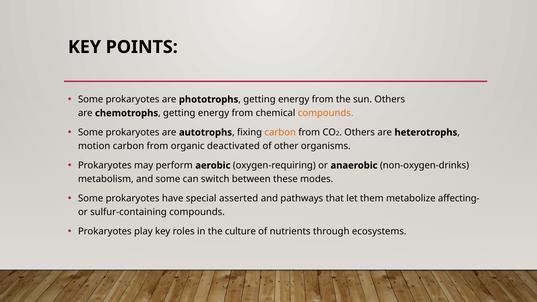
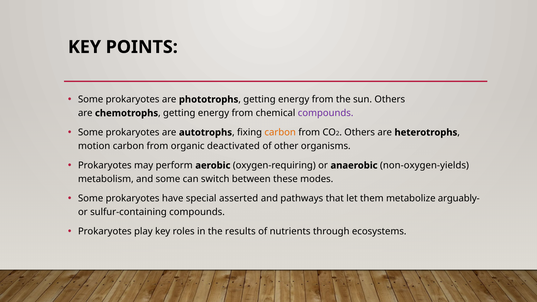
compounds at (326, 113) colour: orange -> purple
non-oxygen-drinks: non-oxygen-drinks -> non-oxygen-yields
affecting-: affecting- -> arguably-
culture: culture -> results
